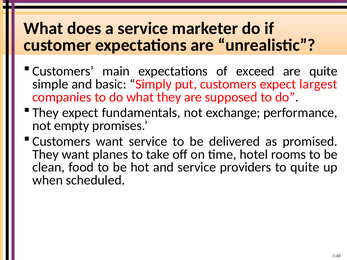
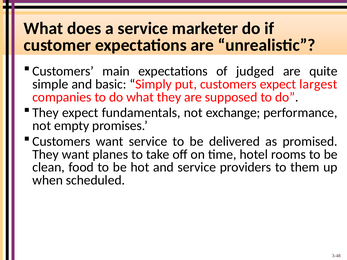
exceed: exceed -> judged
to quite: quite -> them
